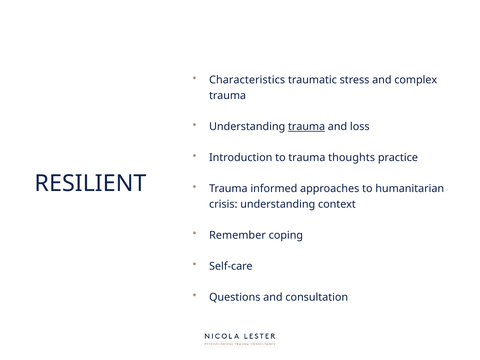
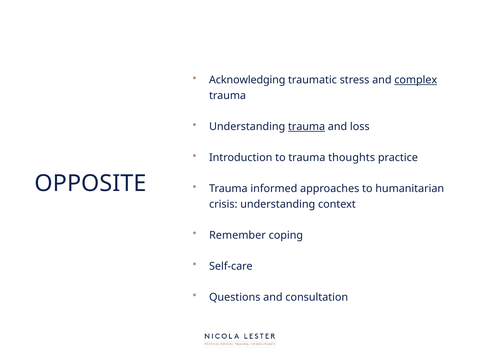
Characteristics: Characteristics -> Acknowledging
complex underline: none -> present
RESILIENT: RESILIENT -> OPPOSITE
